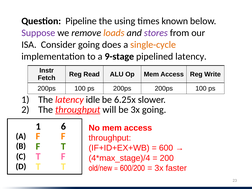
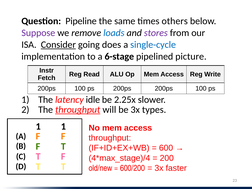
using: using -> same
known: known -> others
loads colour: orange -> blue
Consider underline: none -> present
single-cycle colour: orange -> blue
9-stage: 9-stage -> 6-stage
pipelined latency: latency -> picture
6.25x: 6.25x -> 2.25x
3x going: going -> types
1 6: 6 -> 1
